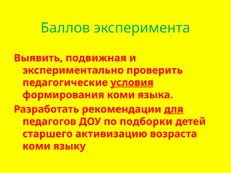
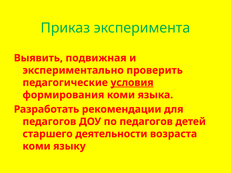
Баллов: Баллов -> Приказ
для underline: present -> none
по подборки: подборки -> педагогов
активизацию: активизацию -> деятельности
